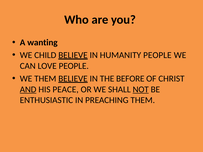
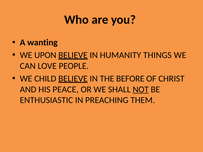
CHILD: CHILD -> UPON
HUMANITY PEOPLE: PEOPLE -> THINGS
WE THEM: THEM -> CHILD
AND underline: present -> none
